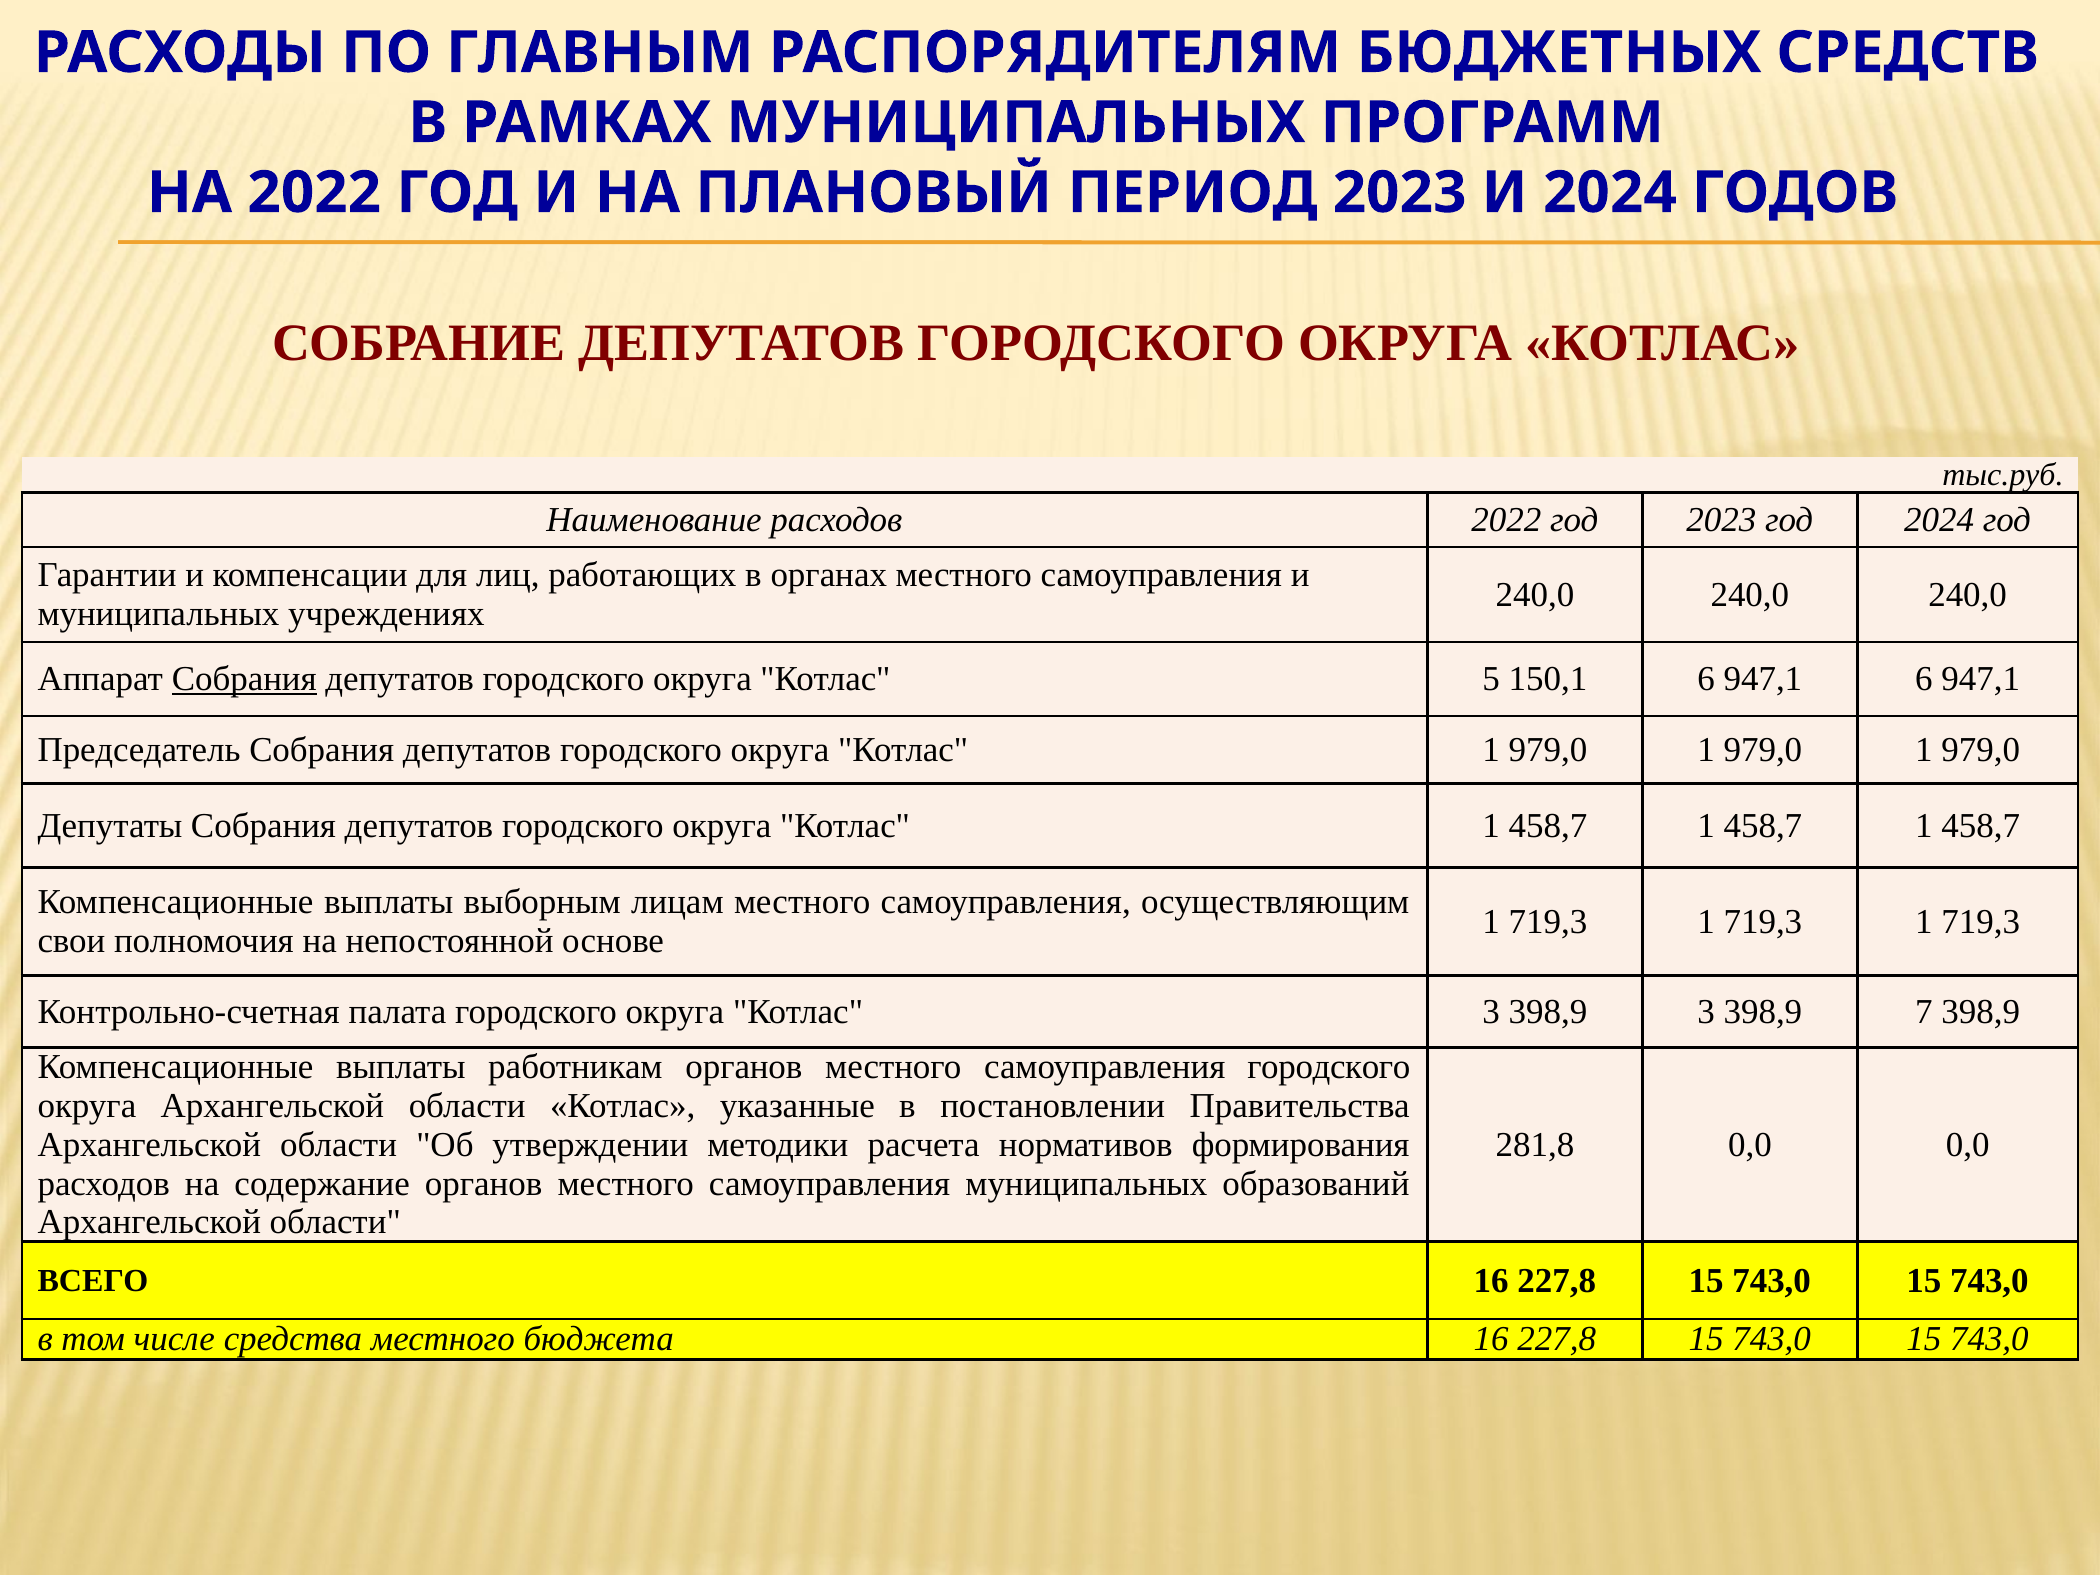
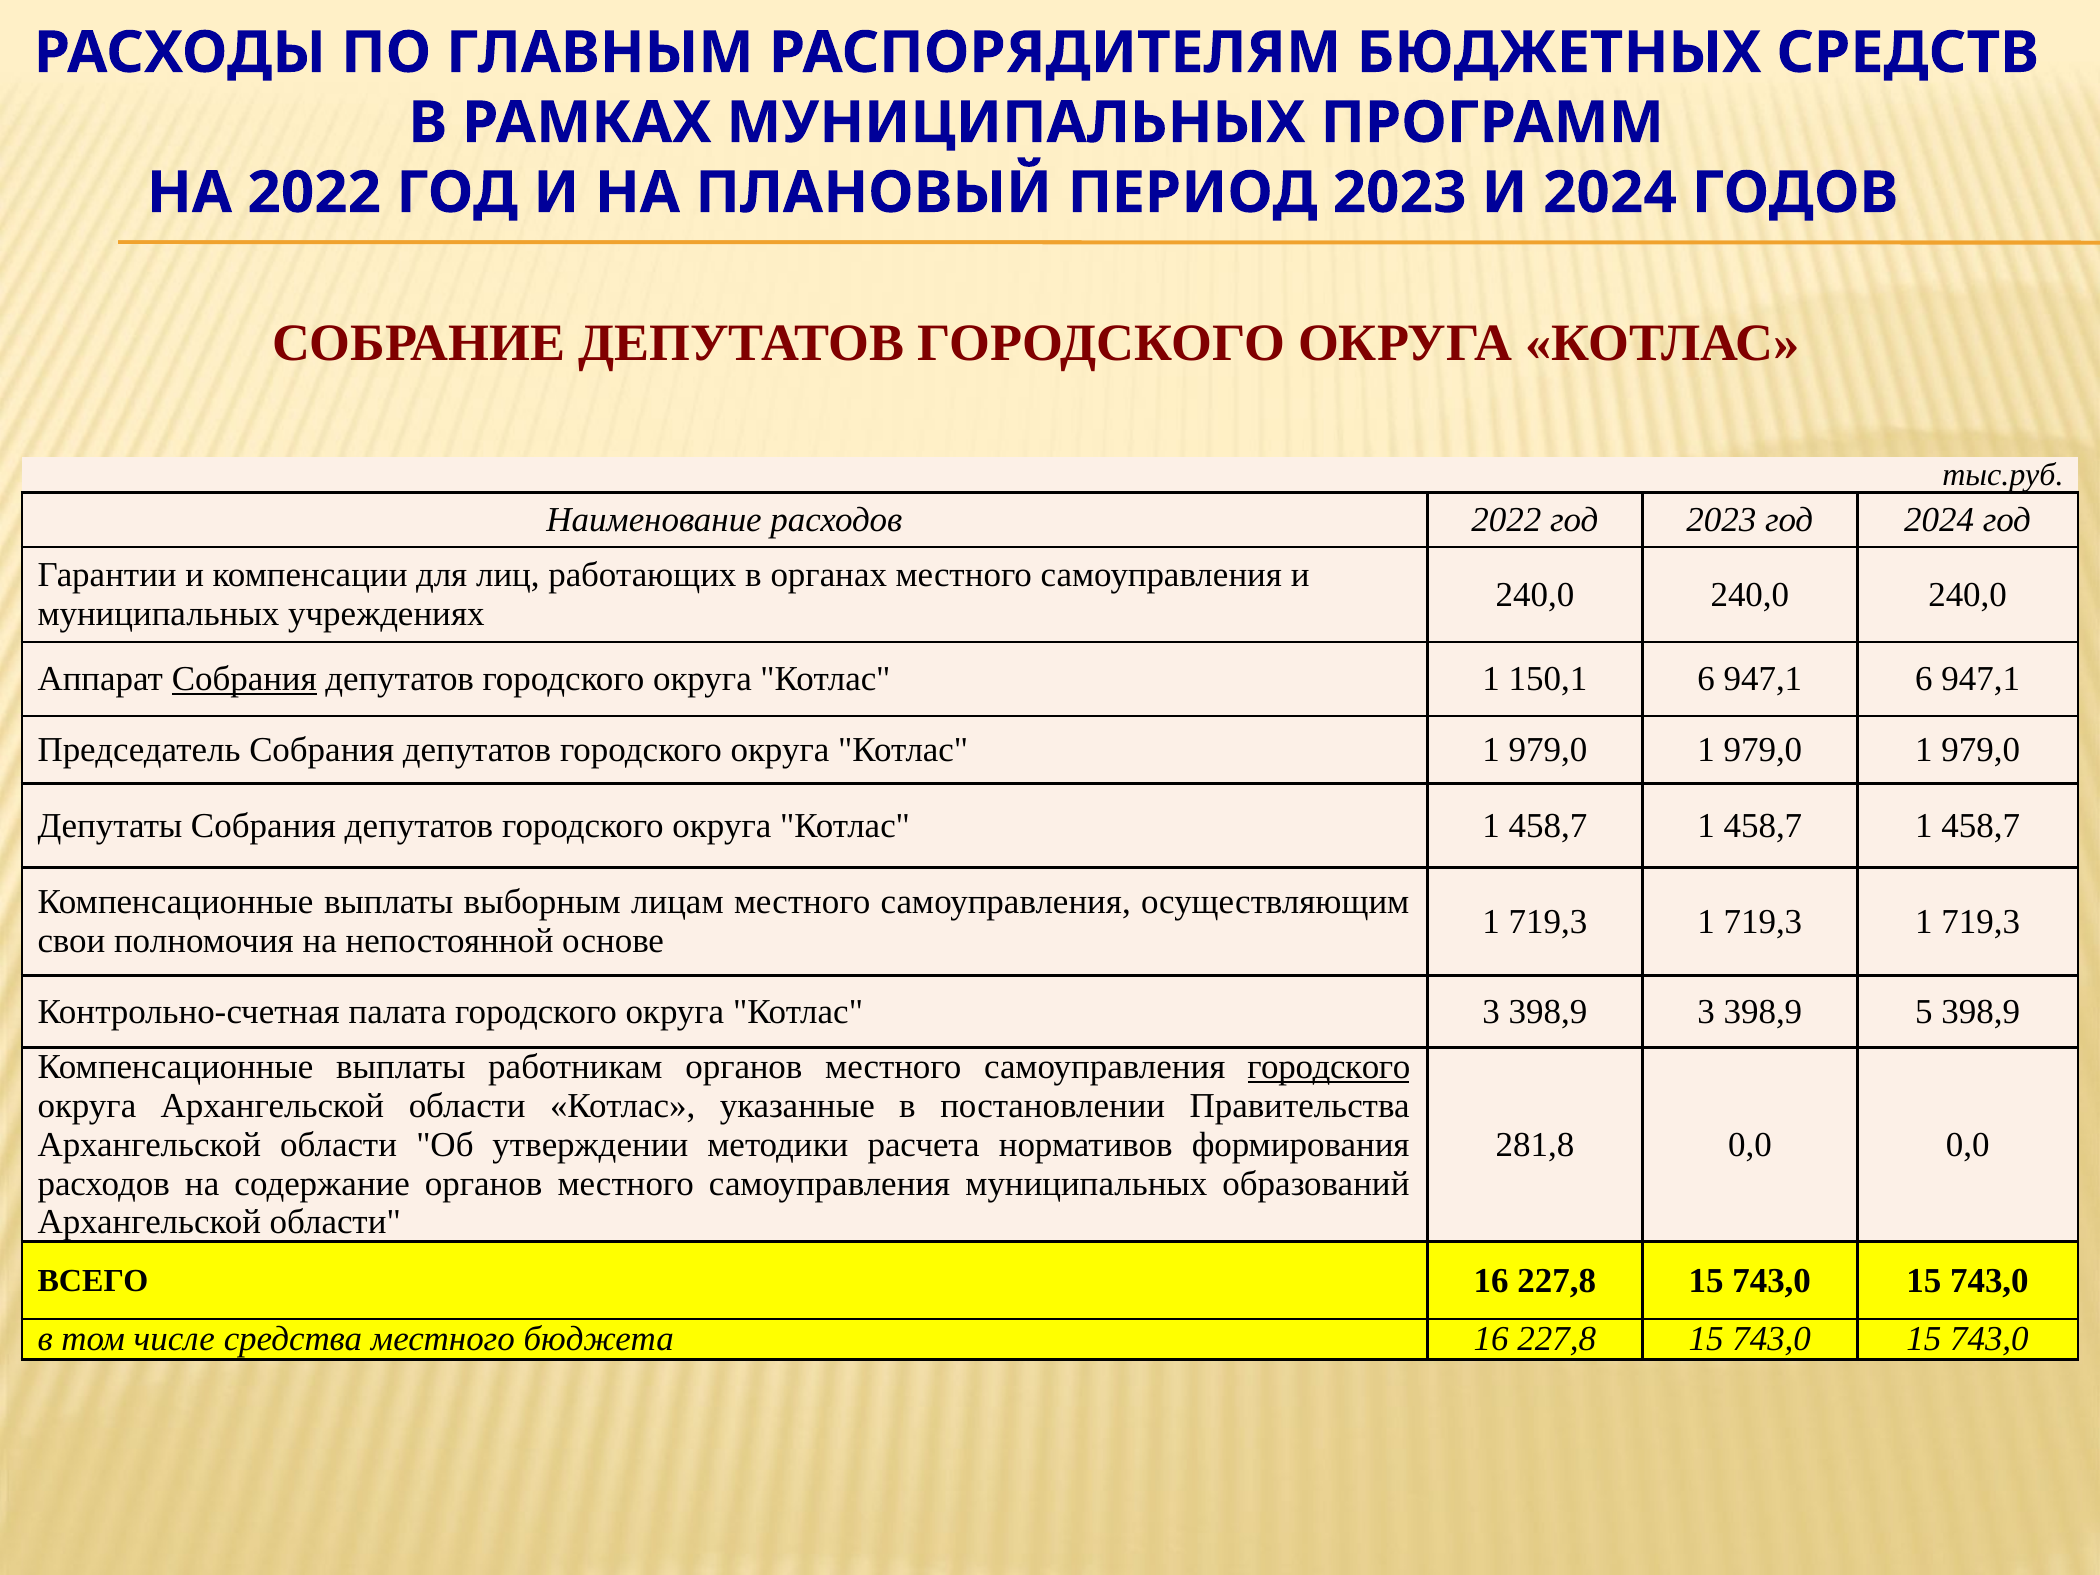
5 at (1491, 679): 5 -> 1
7: 7 -> 5
городского at (1329, 1067) underline: none -> present
